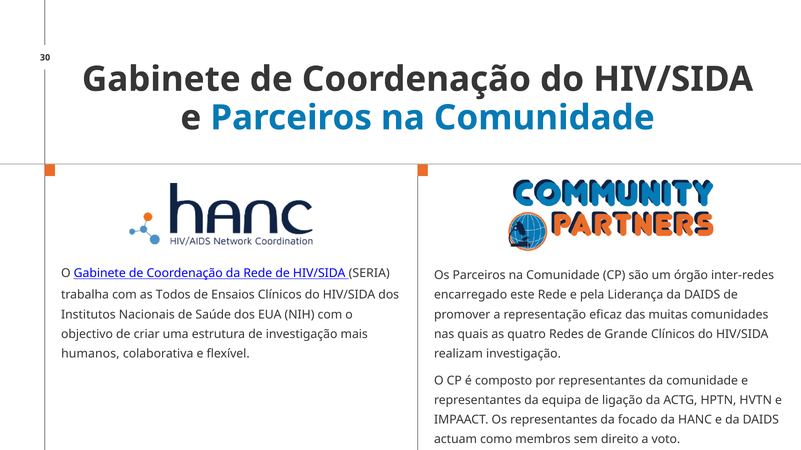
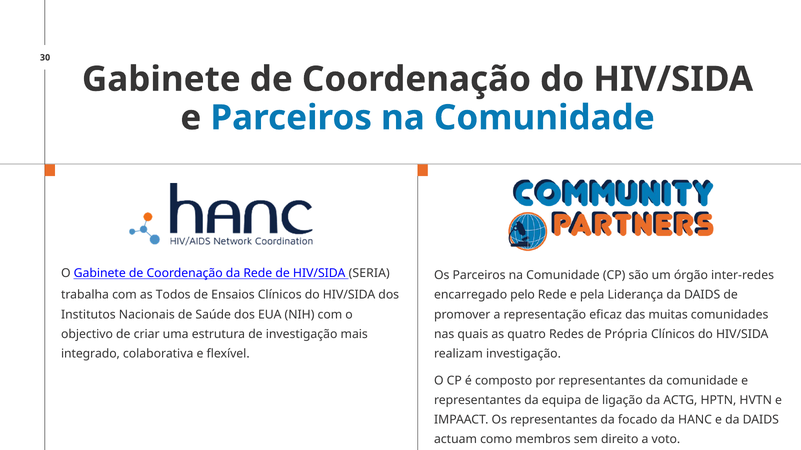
este: este -> pelo
Grande: Grande -> Própria
humanos: humanos -> integrado
